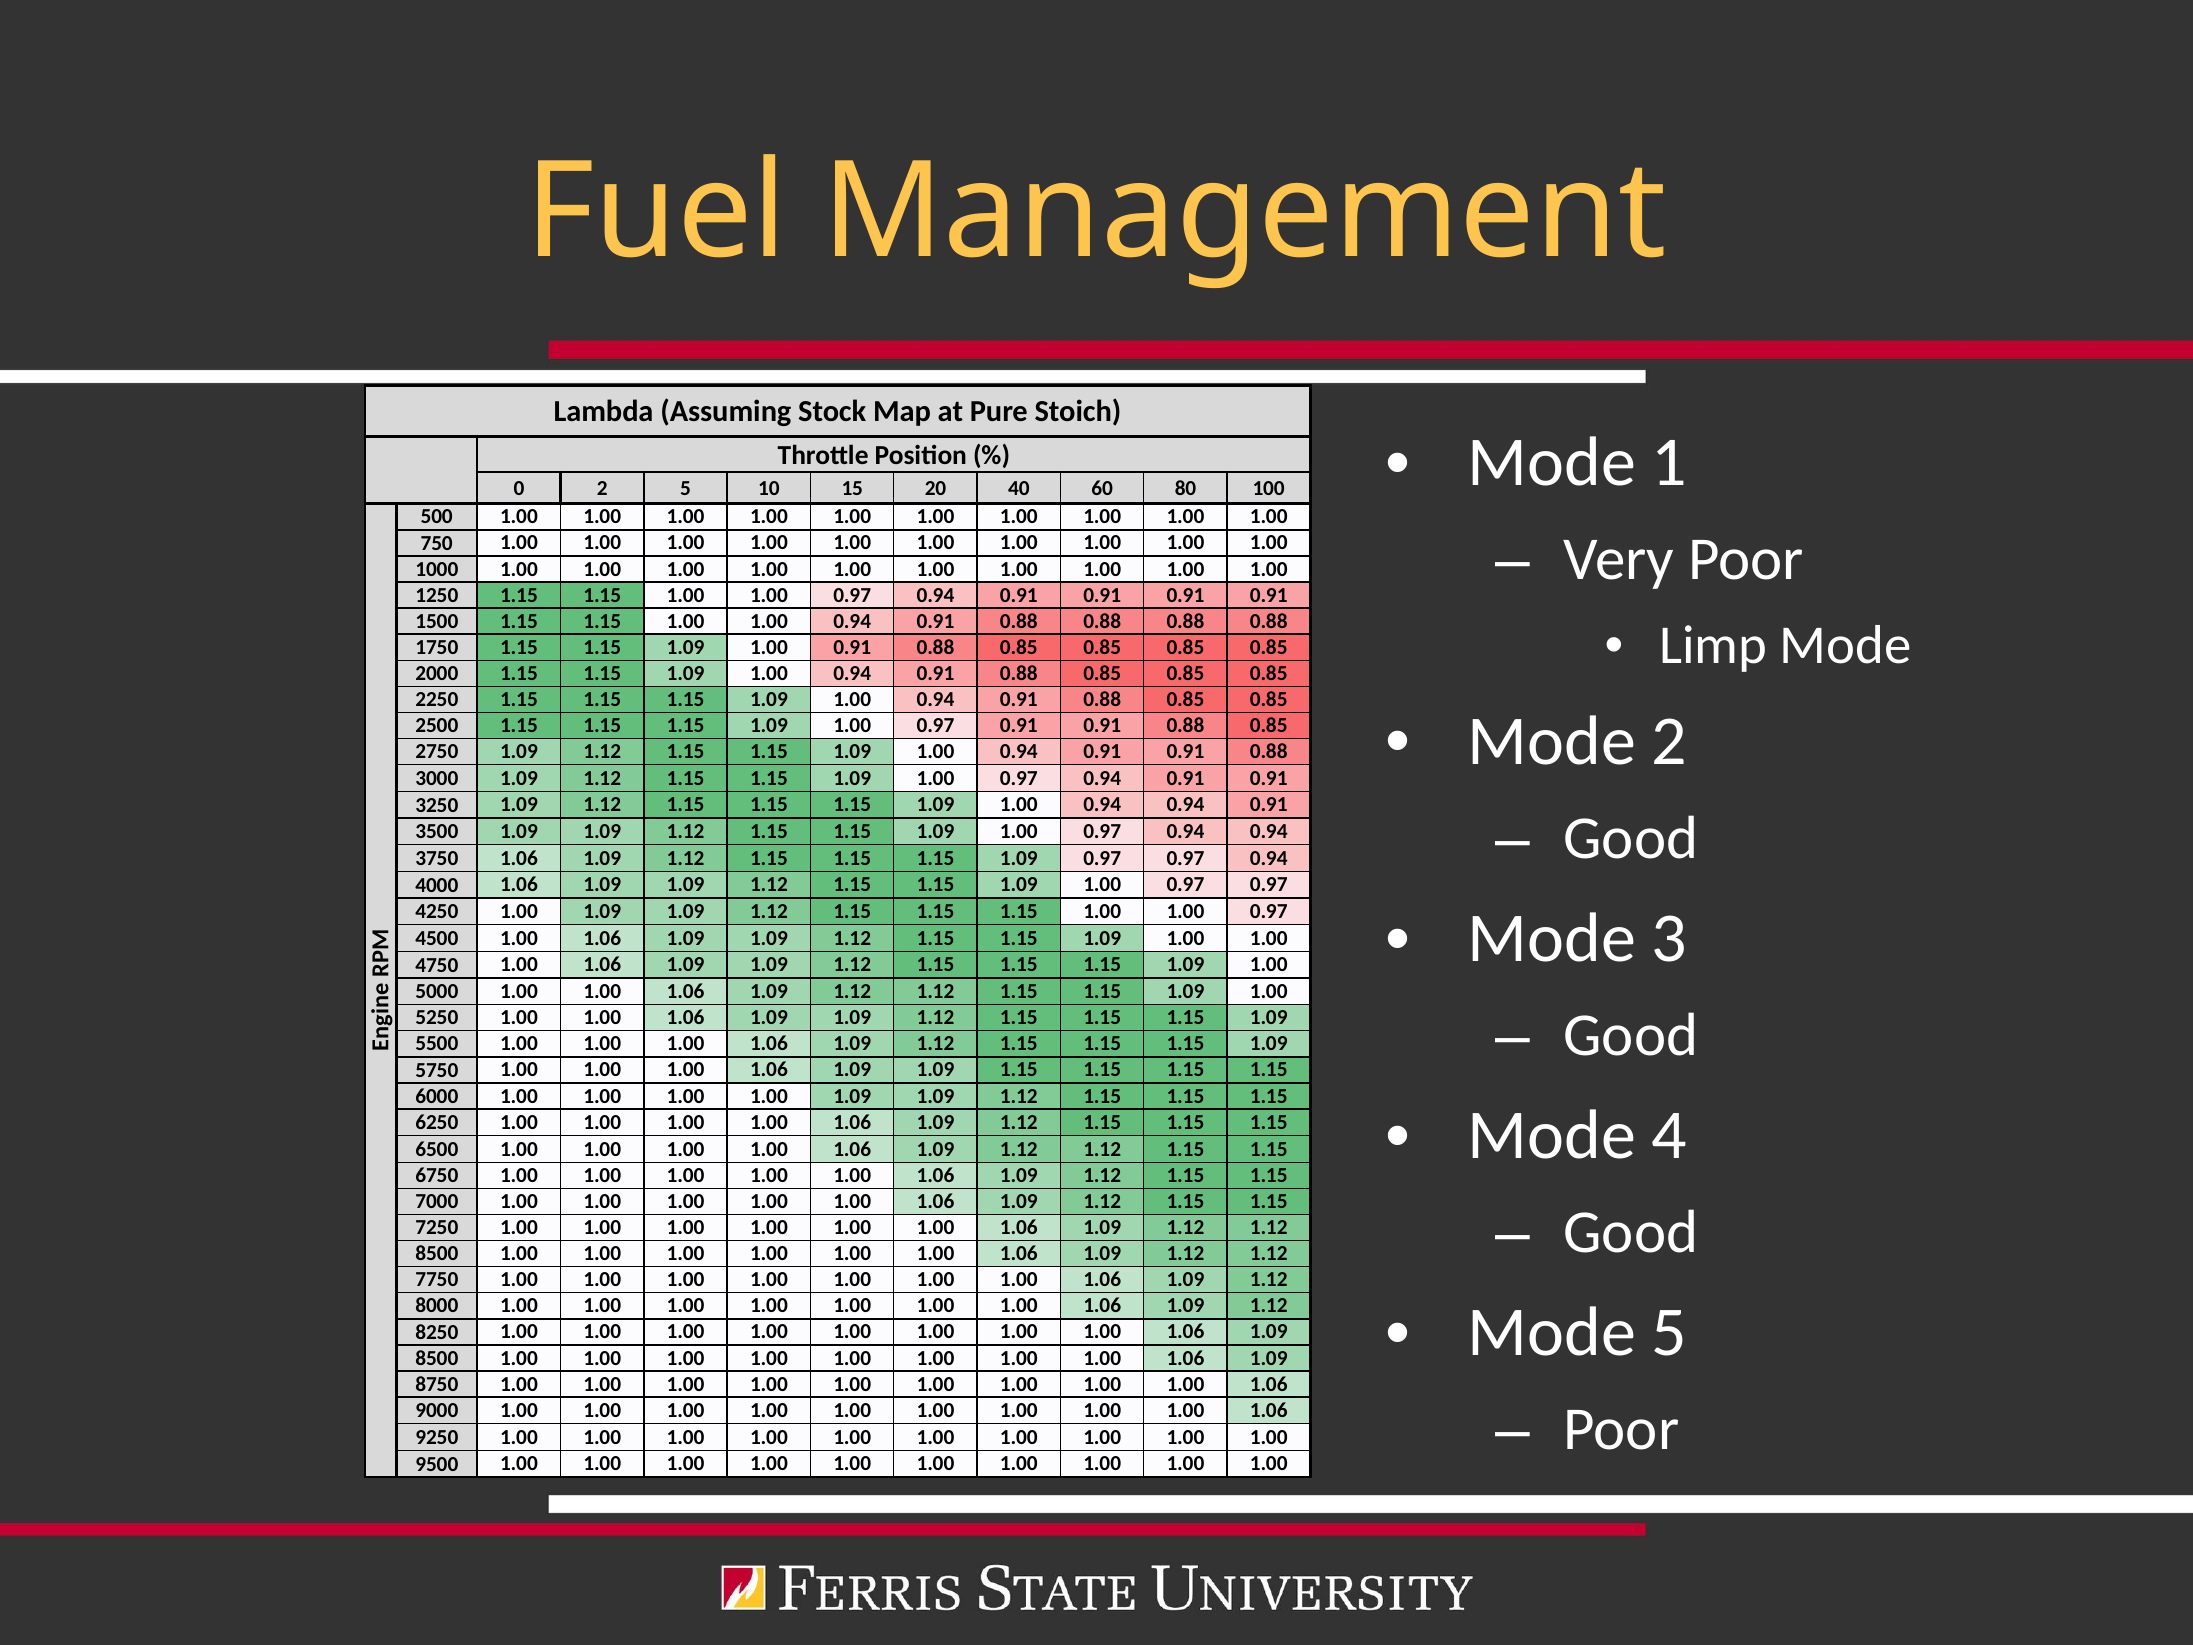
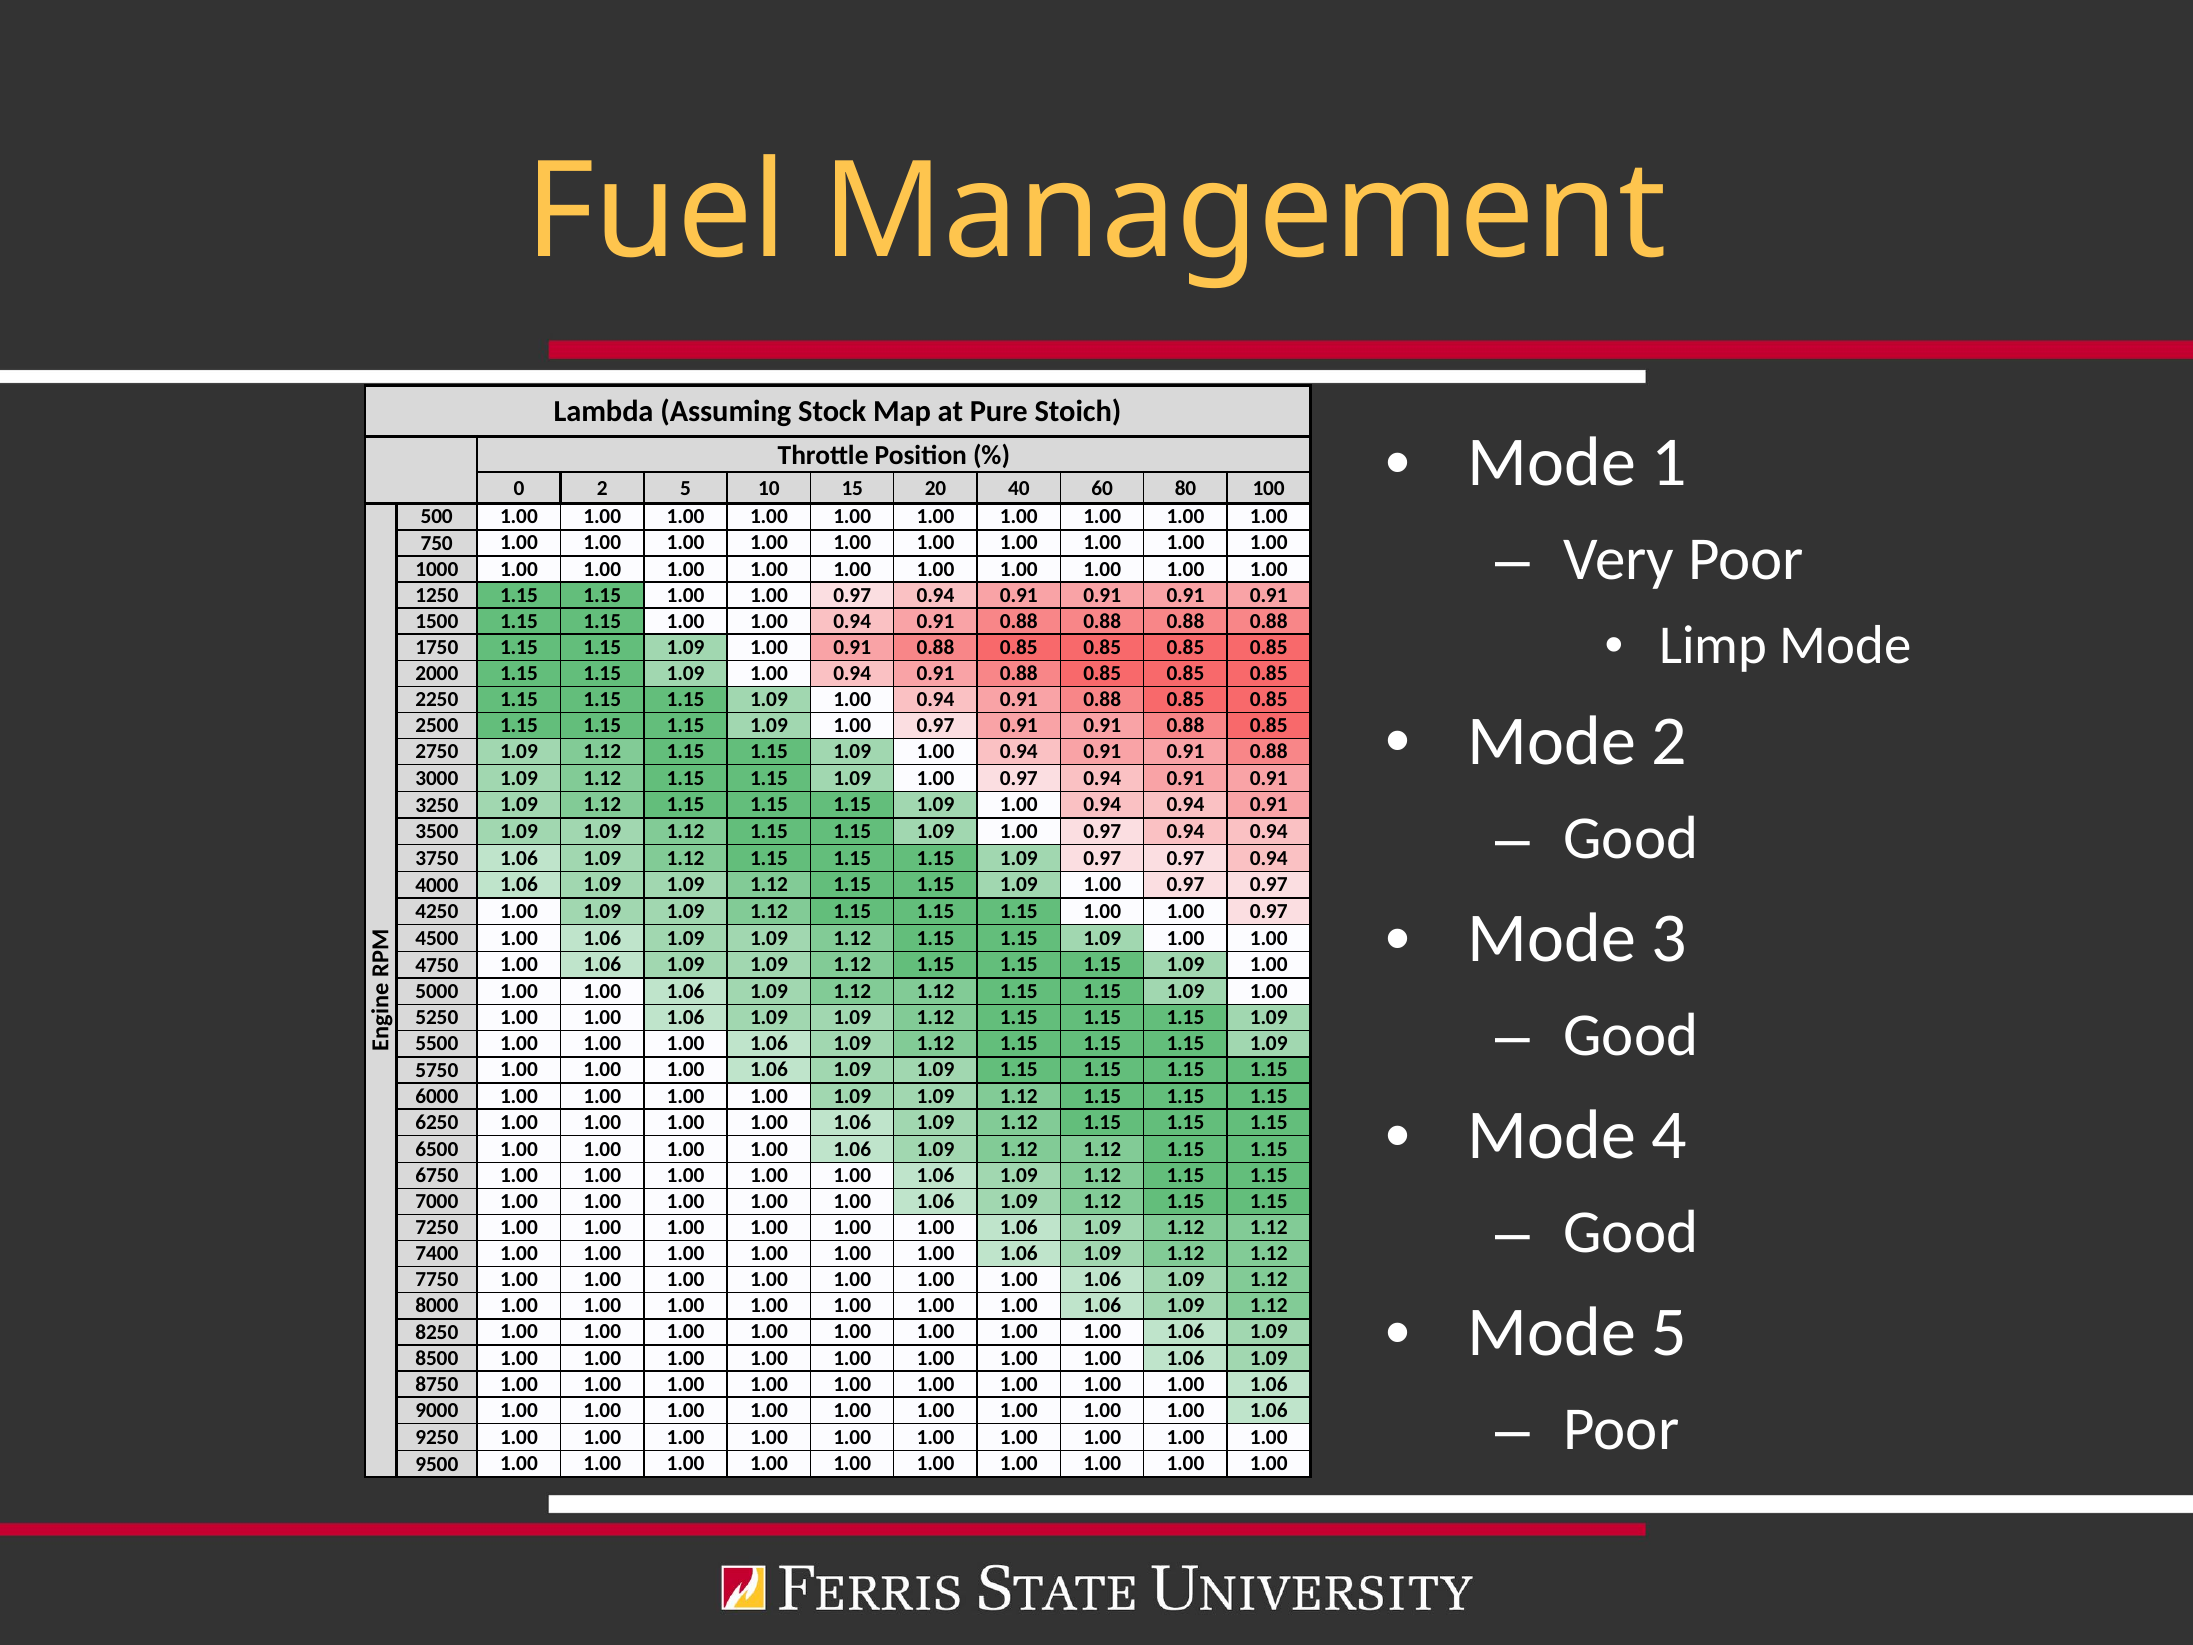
8500 at (437, 1254): 8500 -> 7400
